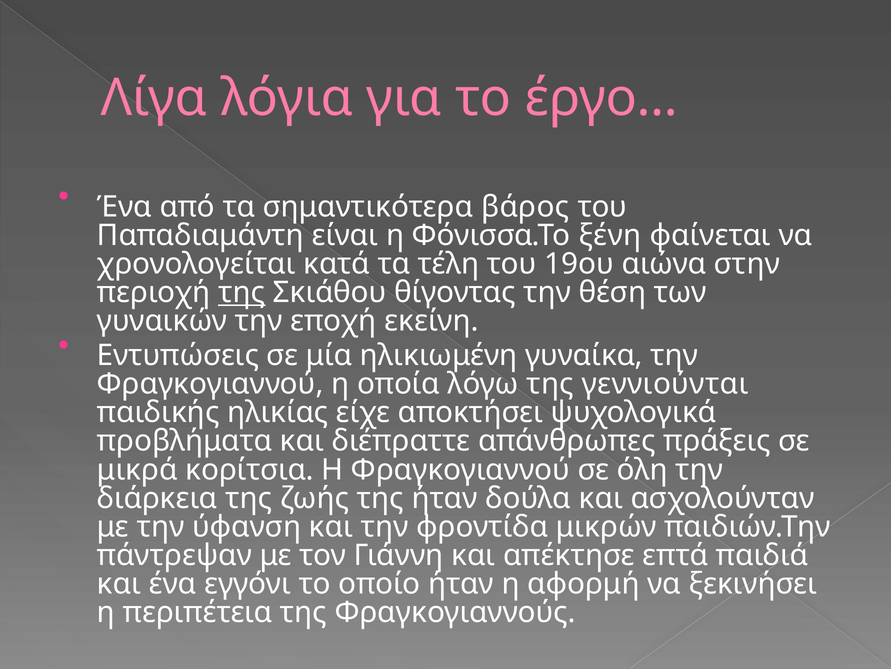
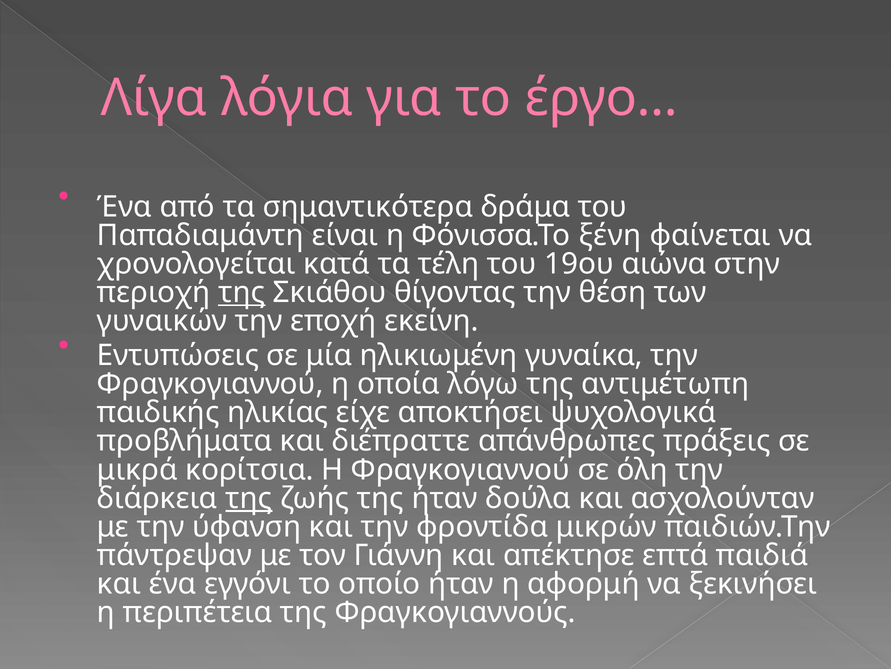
βάρος: βάρος -> δράμα
γεννιούνται: γεννιούνται -> αντιμέτωπη
της at (249, 498) underline: none -> present
